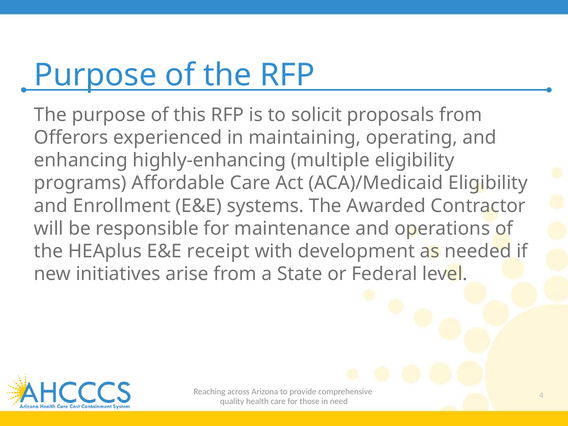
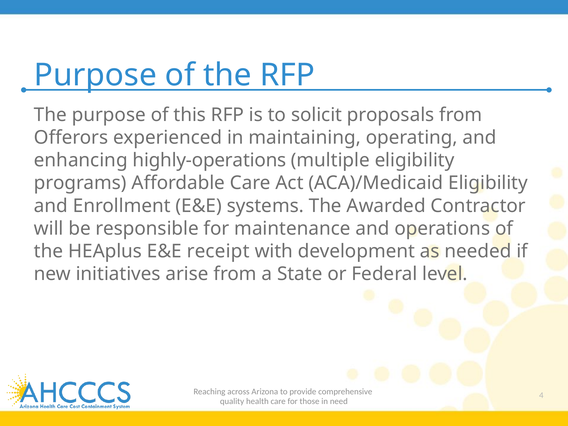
highly-enhancing: highly-enhancing -> highly-operations
